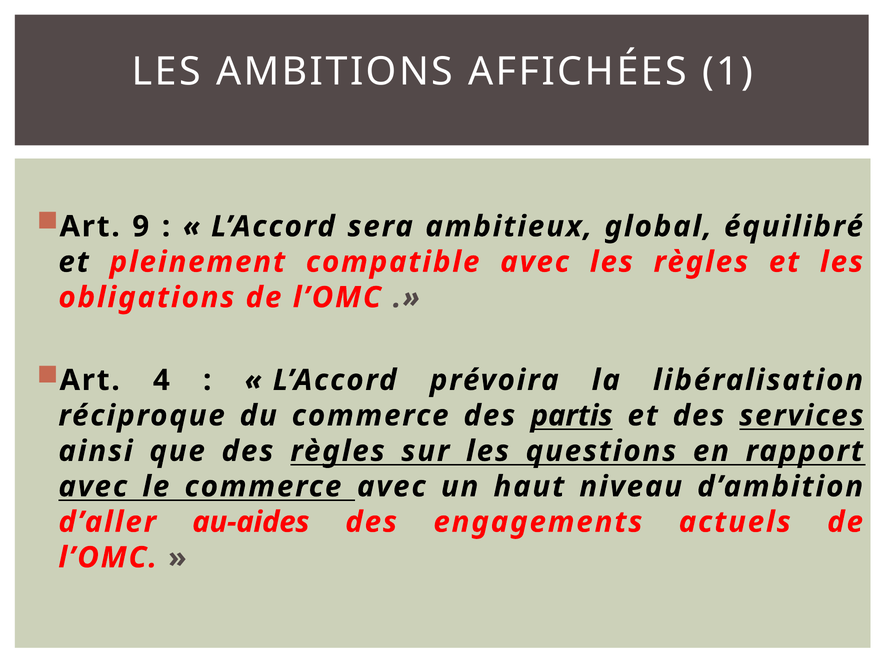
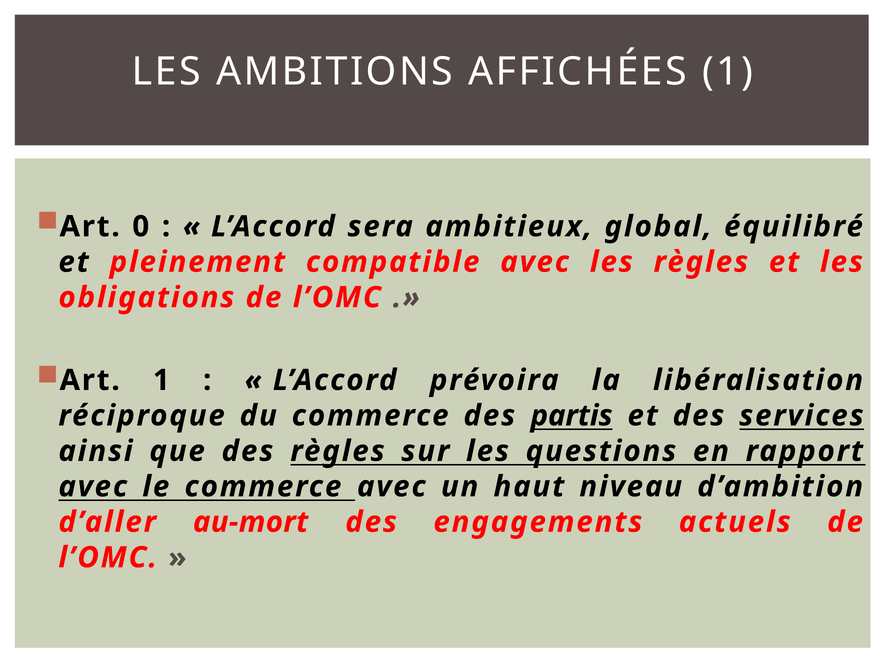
9: 9 -> 0
Art 4: 4 -> 1
au-aides: au-aides -> au-mort
